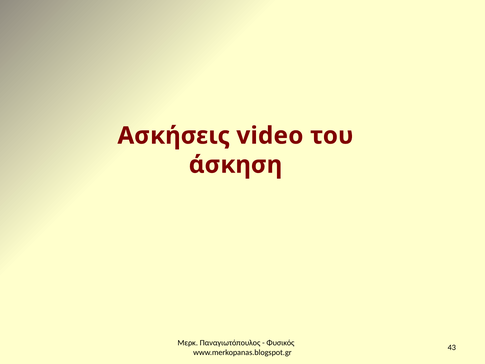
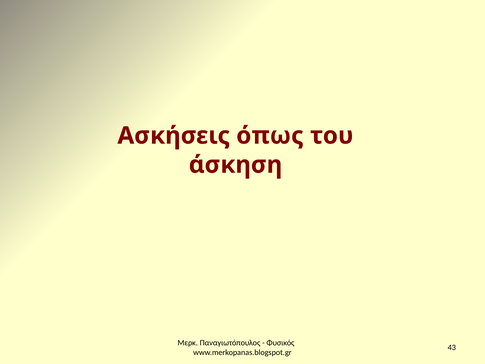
video: video -> όπως
